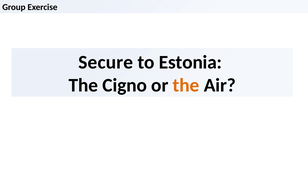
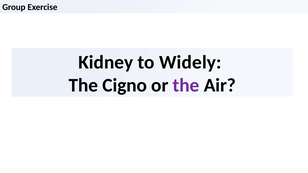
Secure: Secure -> Kidney
Estonia: Estonia -> Widely
the at (186, 85) colour: orange -> purple
